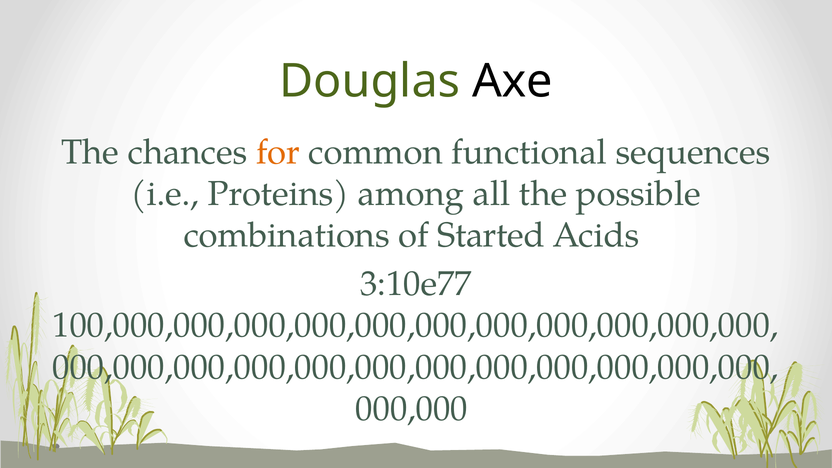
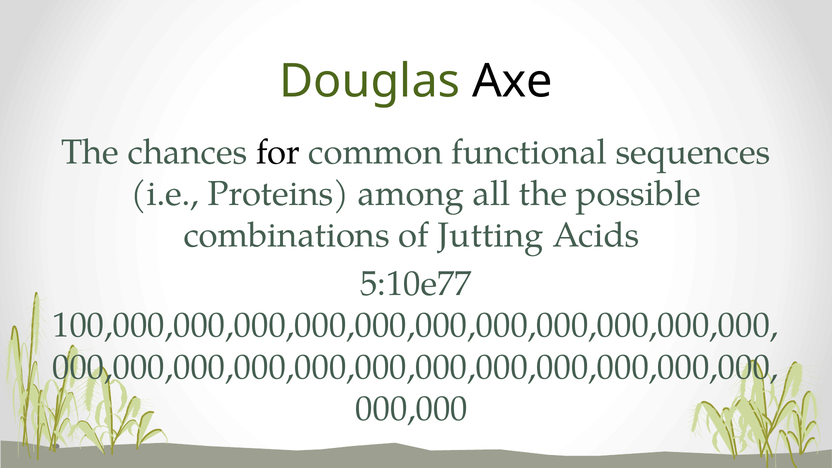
for colour: orange -> black
Started: Started -> Jutting
3:10e77: 3:10e77 -> 5:10e77
